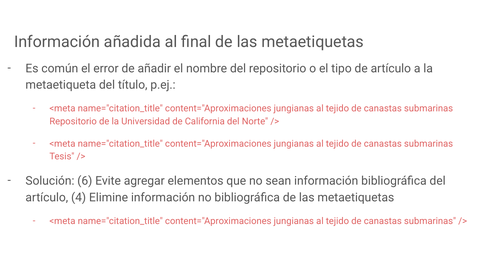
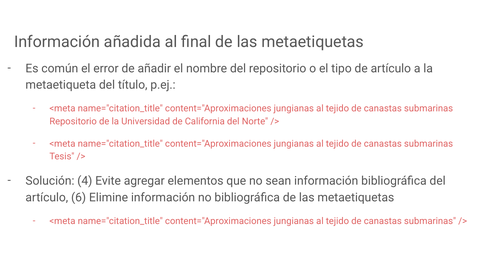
6: 6 -> 4
4: 4 -> 6
